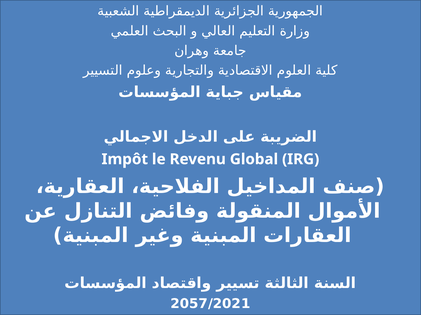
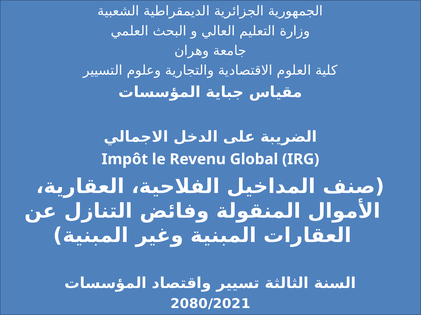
2057/2021: 2057/2021 -> 2080/2021
